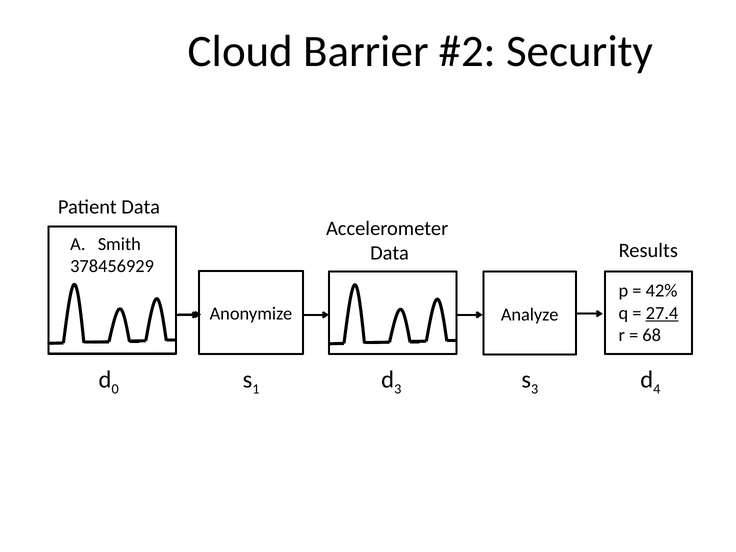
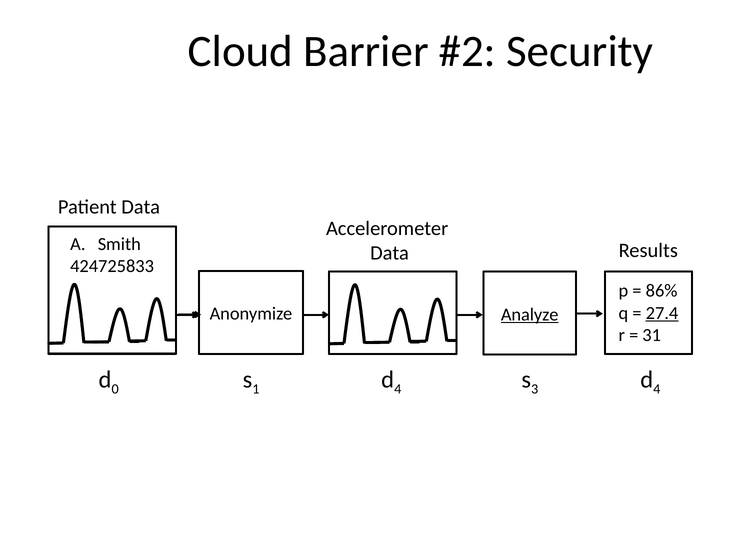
378456929: 378456929 -> 424725833
42%: 42% -> 86%
Analyze underline: none -> present
68: 68 -> 31
3 at (398, 389): 3 -> 4
